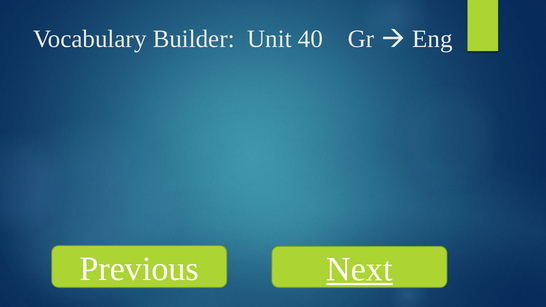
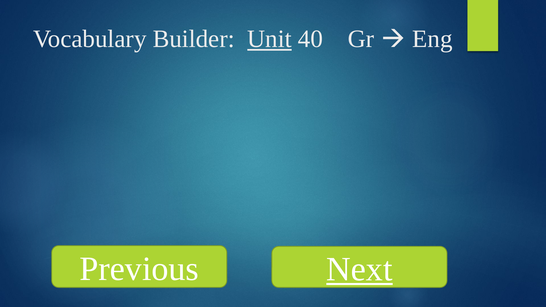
Unit underline: none -> present
